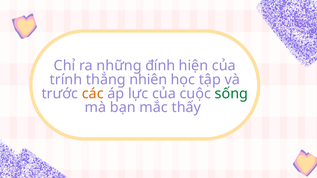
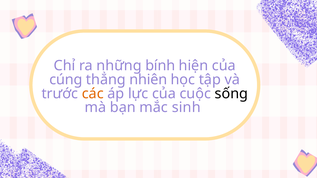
đính: đính -> bính
trính: trính -> cúng
sống colour: green -> black
thấy: thấy -> sinh
